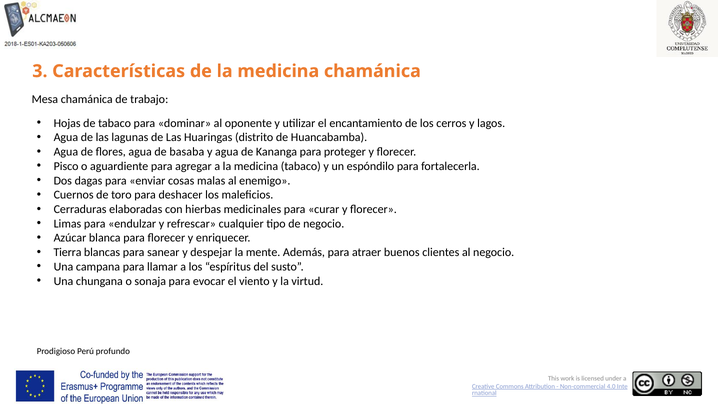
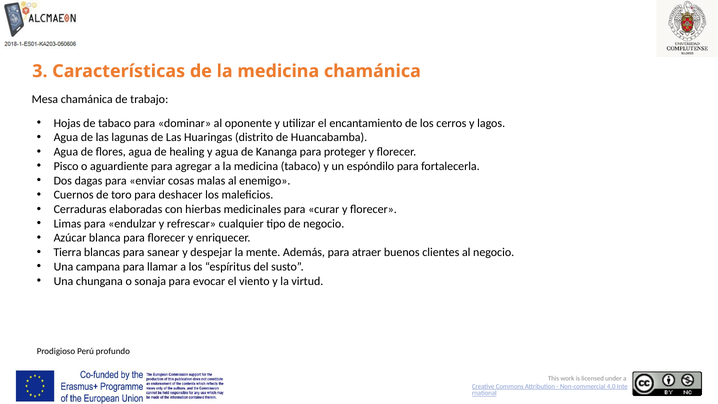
basaba: basaba -> healing
